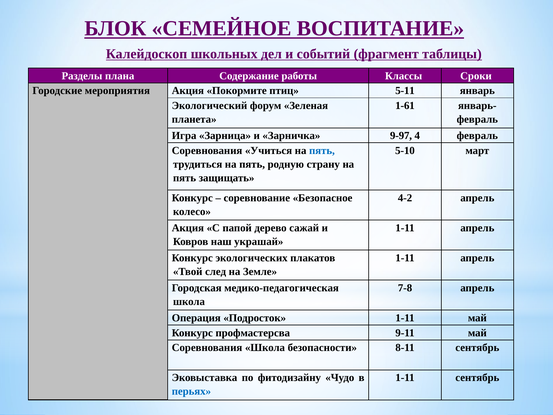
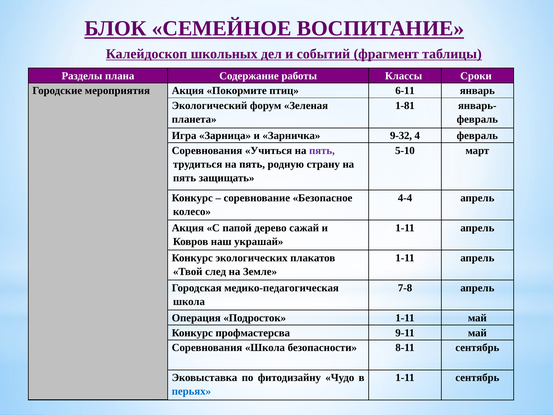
5-11: 5-11 -> 6-11
1-61: 1-61 -> 1-81
9-97: 9-97 -> 9-32
пять at (322, 150) colour: blue -> purple
4-2: 4-2 -> 4-4
